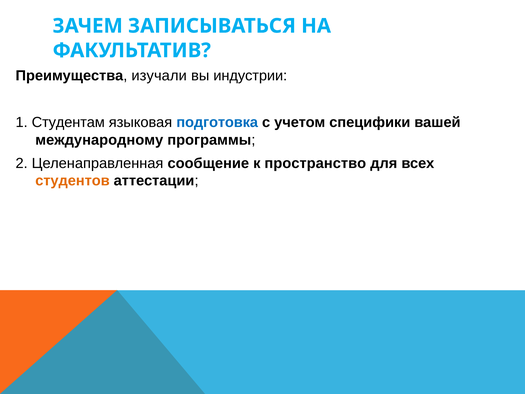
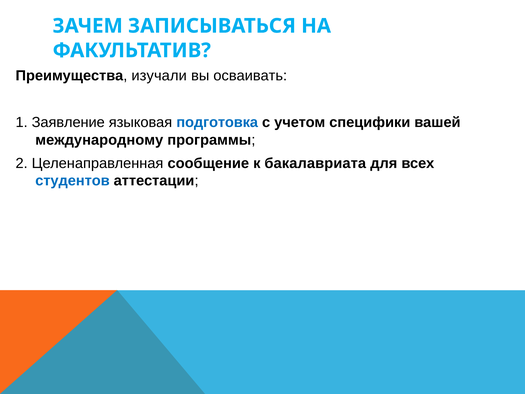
индустрии: индустрии -> осваивать
Студентам: Студентам -> Заявление
пространство: пространство -> бакалавриата
студентов colour: orange -> blue
